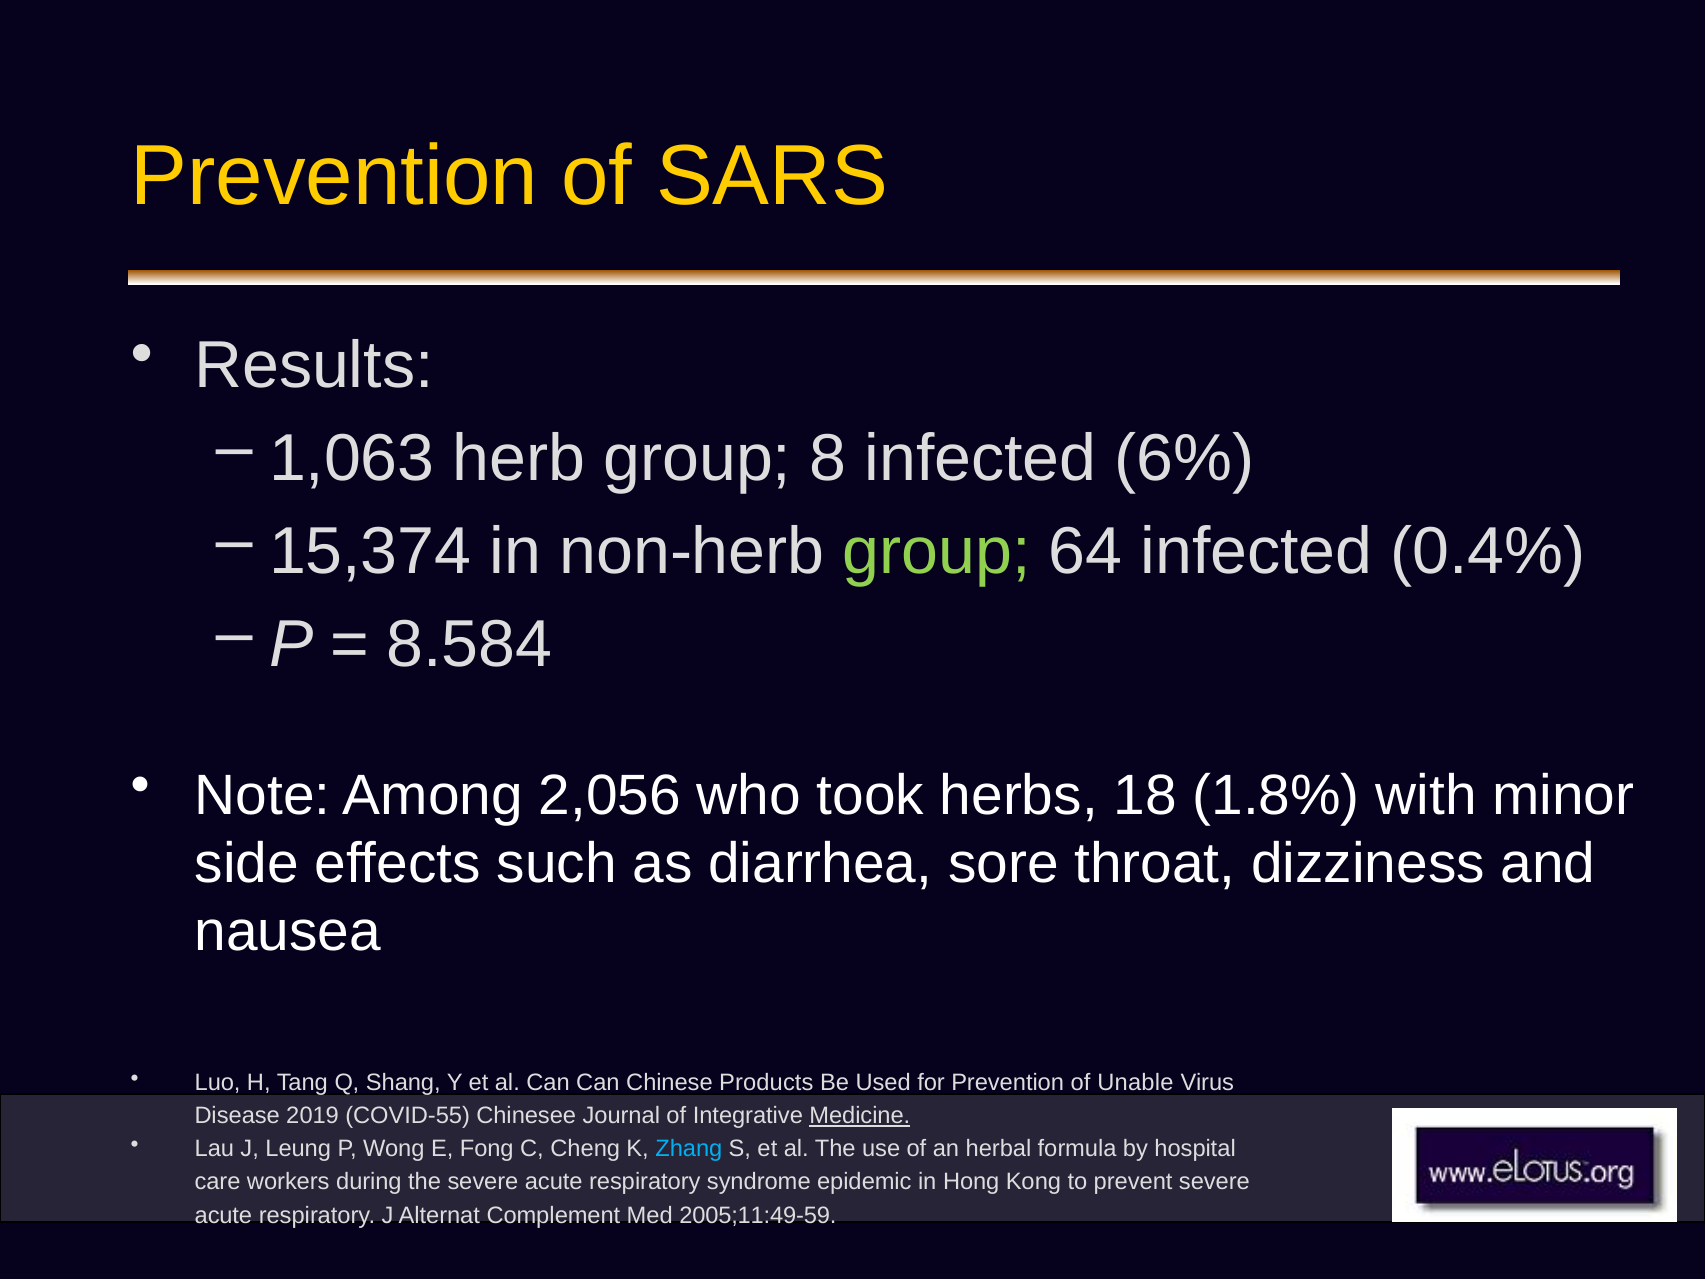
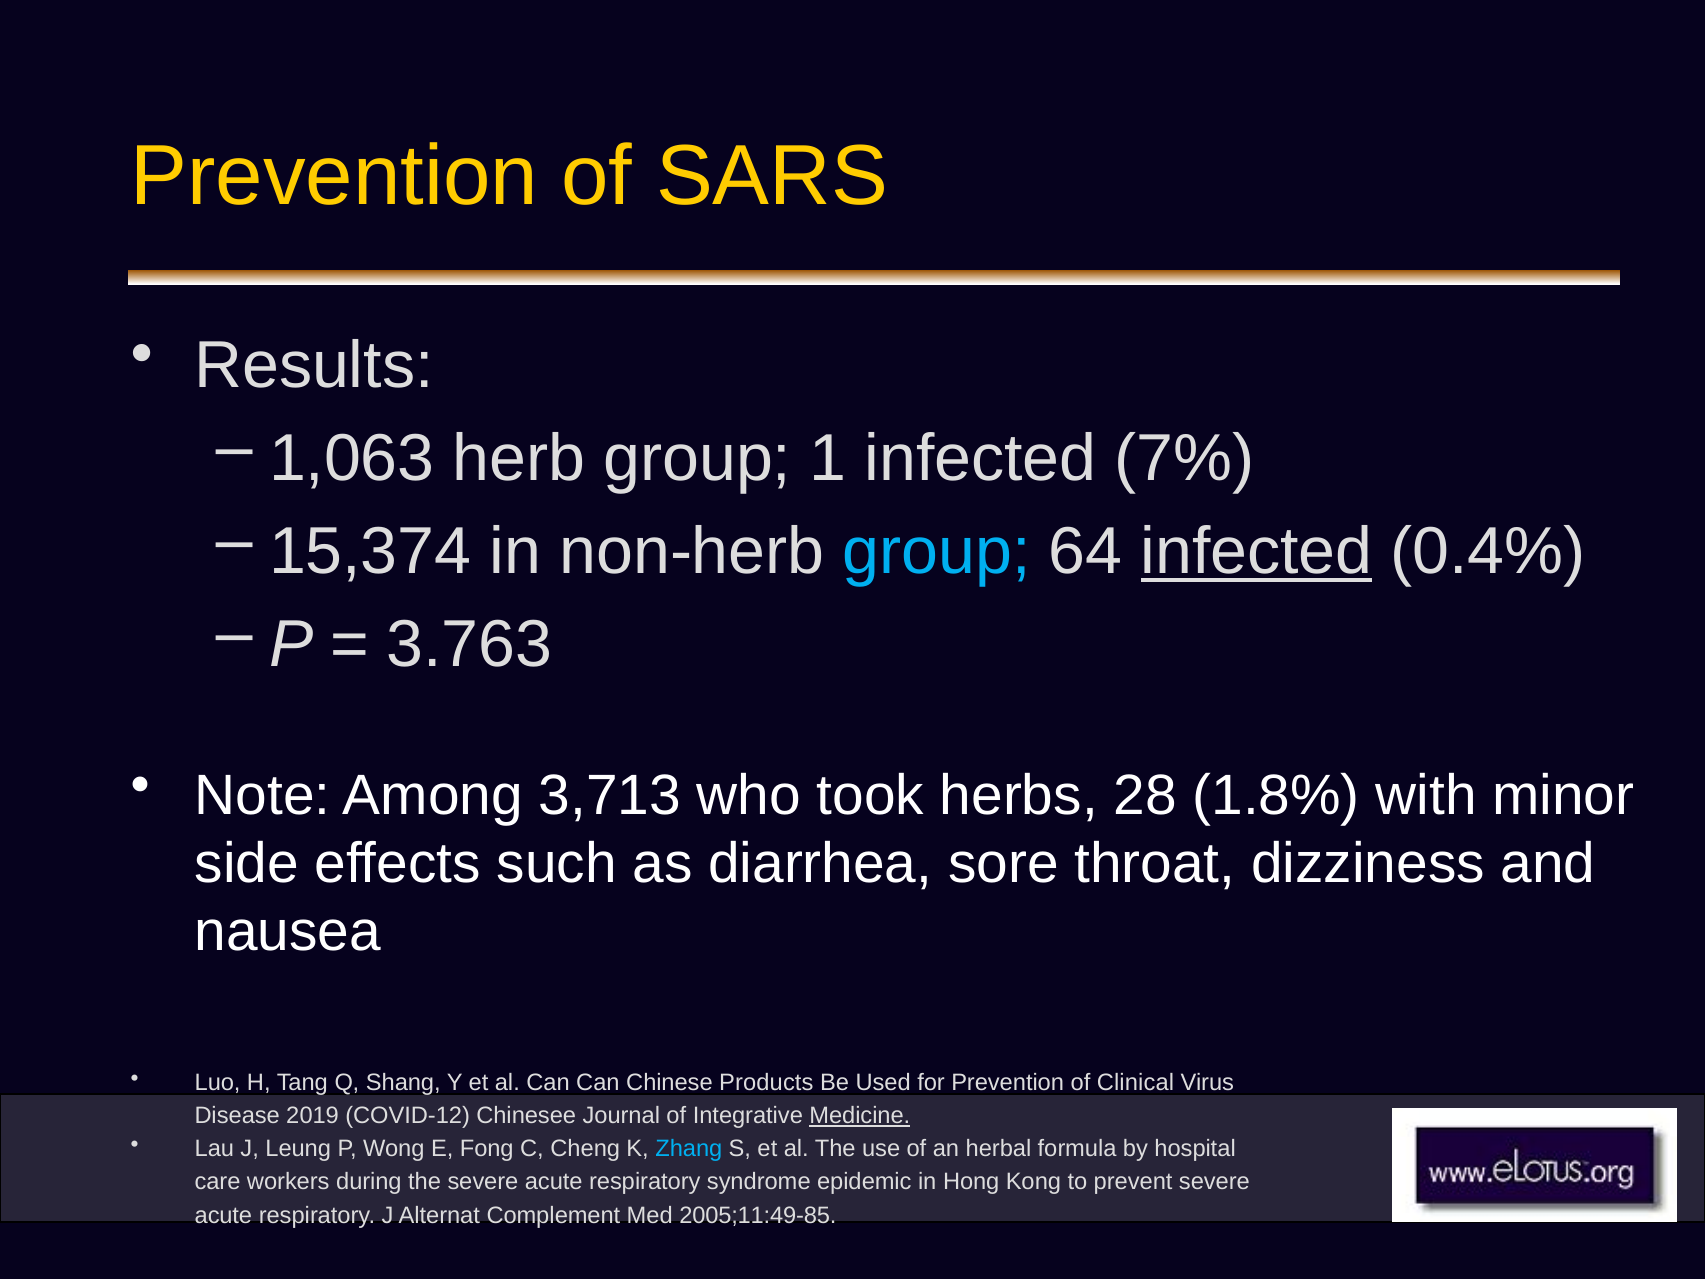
8: 8 -> 1
6%: 6% -> 7%
group at (937, 551) colour: light green -> light blue
infected at (1257, 551) underline: none -> present
8.584: 8.584 -> 3.763
2,056: 2,056 -> 3,713
18: 18 -> 28
Unable: Unable -> Clinical
COVID-55: COVID-55 -> COVID-12
2005;11:49-59: 2005;11:49-59 -> 2005;11:49-85
